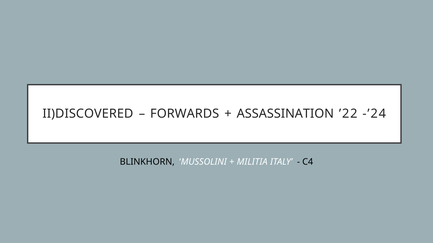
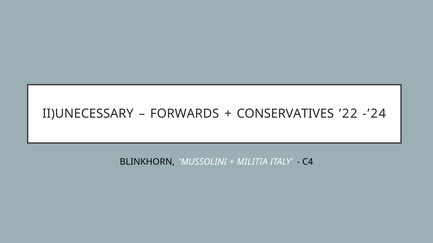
II)DISCOVERED: II)DISCOVERED -> II)UNECESSARY
ASSASSINATION: ASSASSINATION -> CONSERVATIVES
